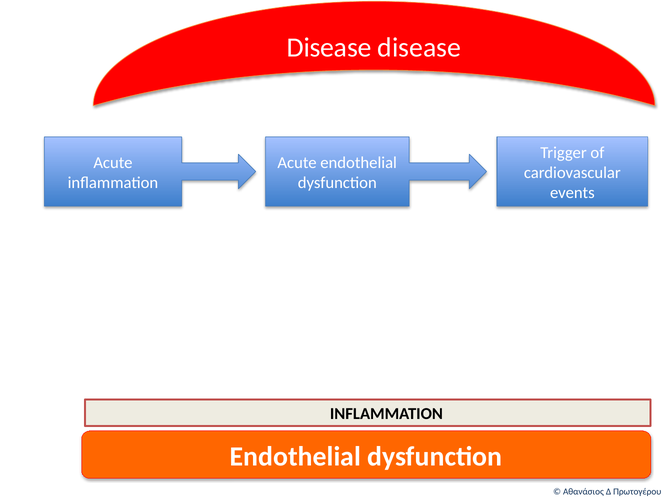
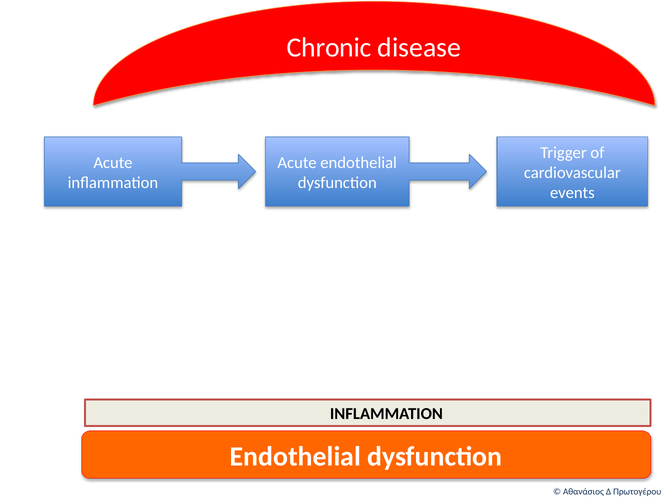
Disease at (329, 48): Disease -> Chronic
